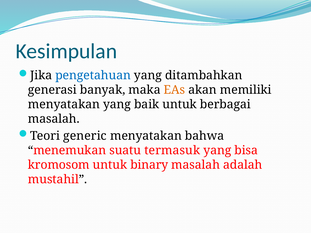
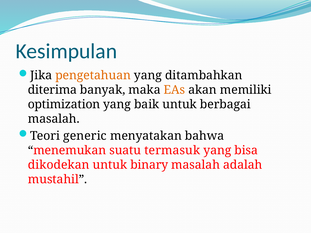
pengetahuan colour: blue -> orange
generasi: generasi -> diterima
menyatakan at (64, 105): menyatakan -> optimization
kromosom: kromosom -> dikodekan
